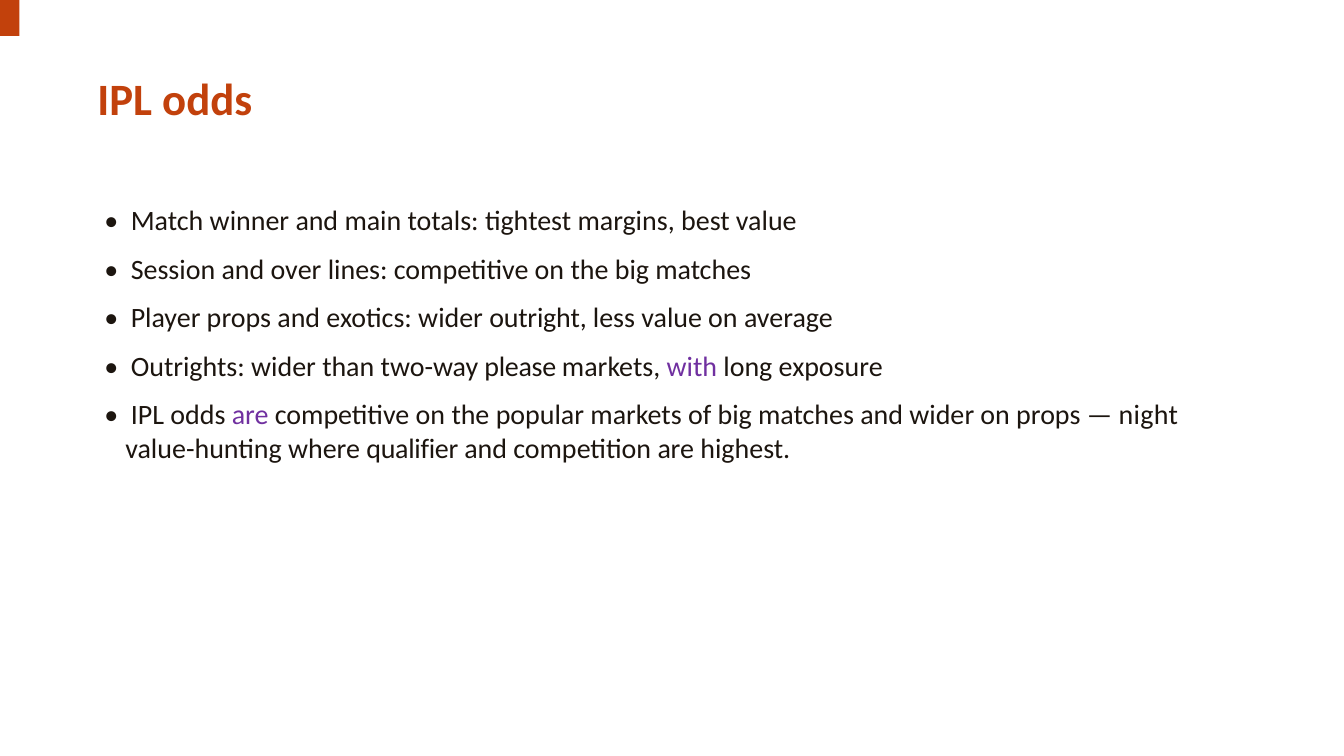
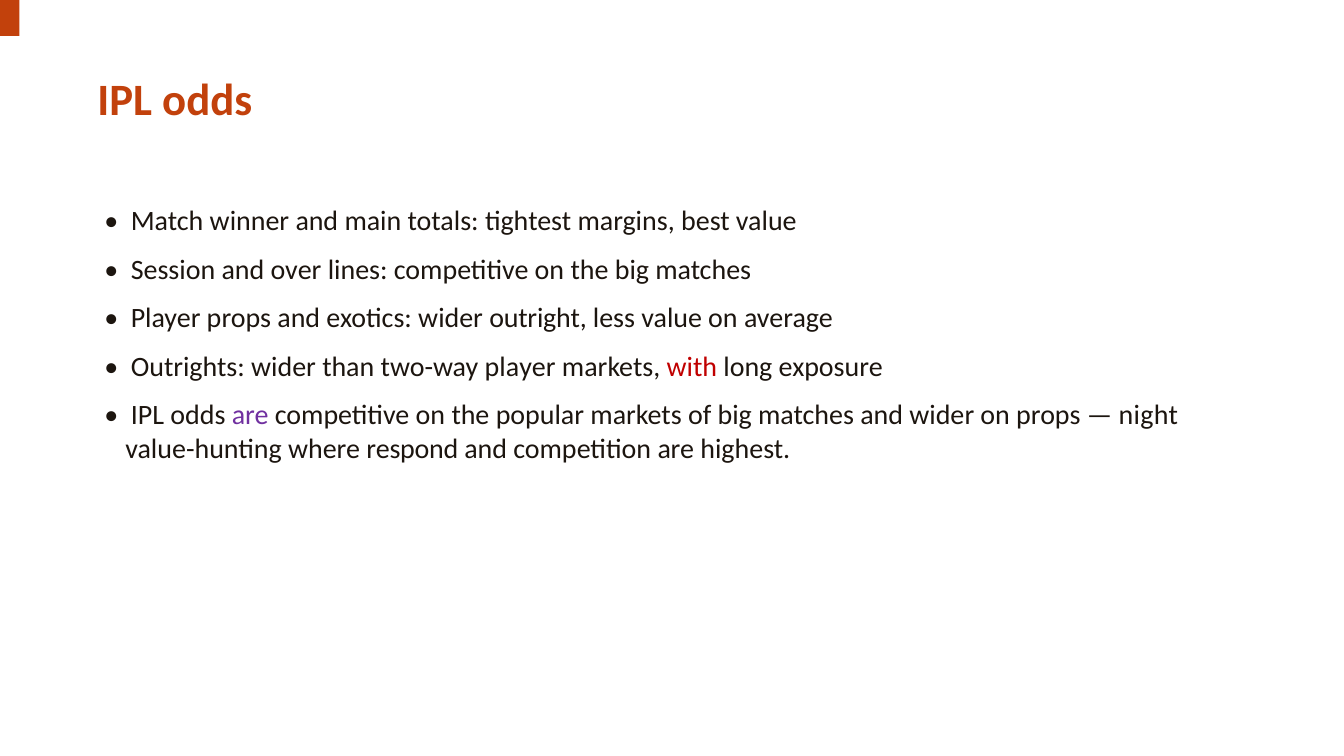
two-way please: please -> player
with colour: purple -> red
qualifier: qualifier -> respond
